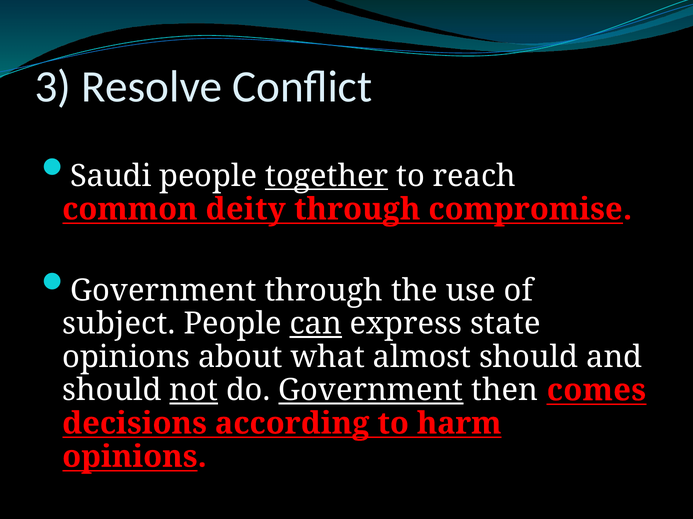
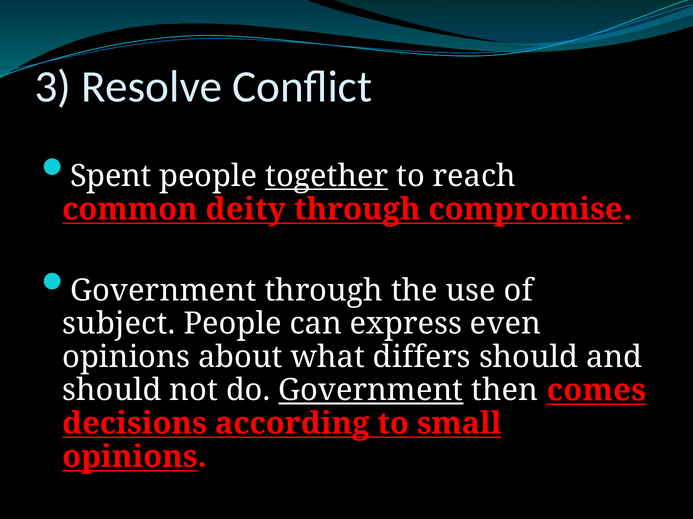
Saudi: Saudi -> Spent
can underline: present -> none
state: state -> even
almost: almost -> differs
not underline: present -> none
harm: harm -> small
